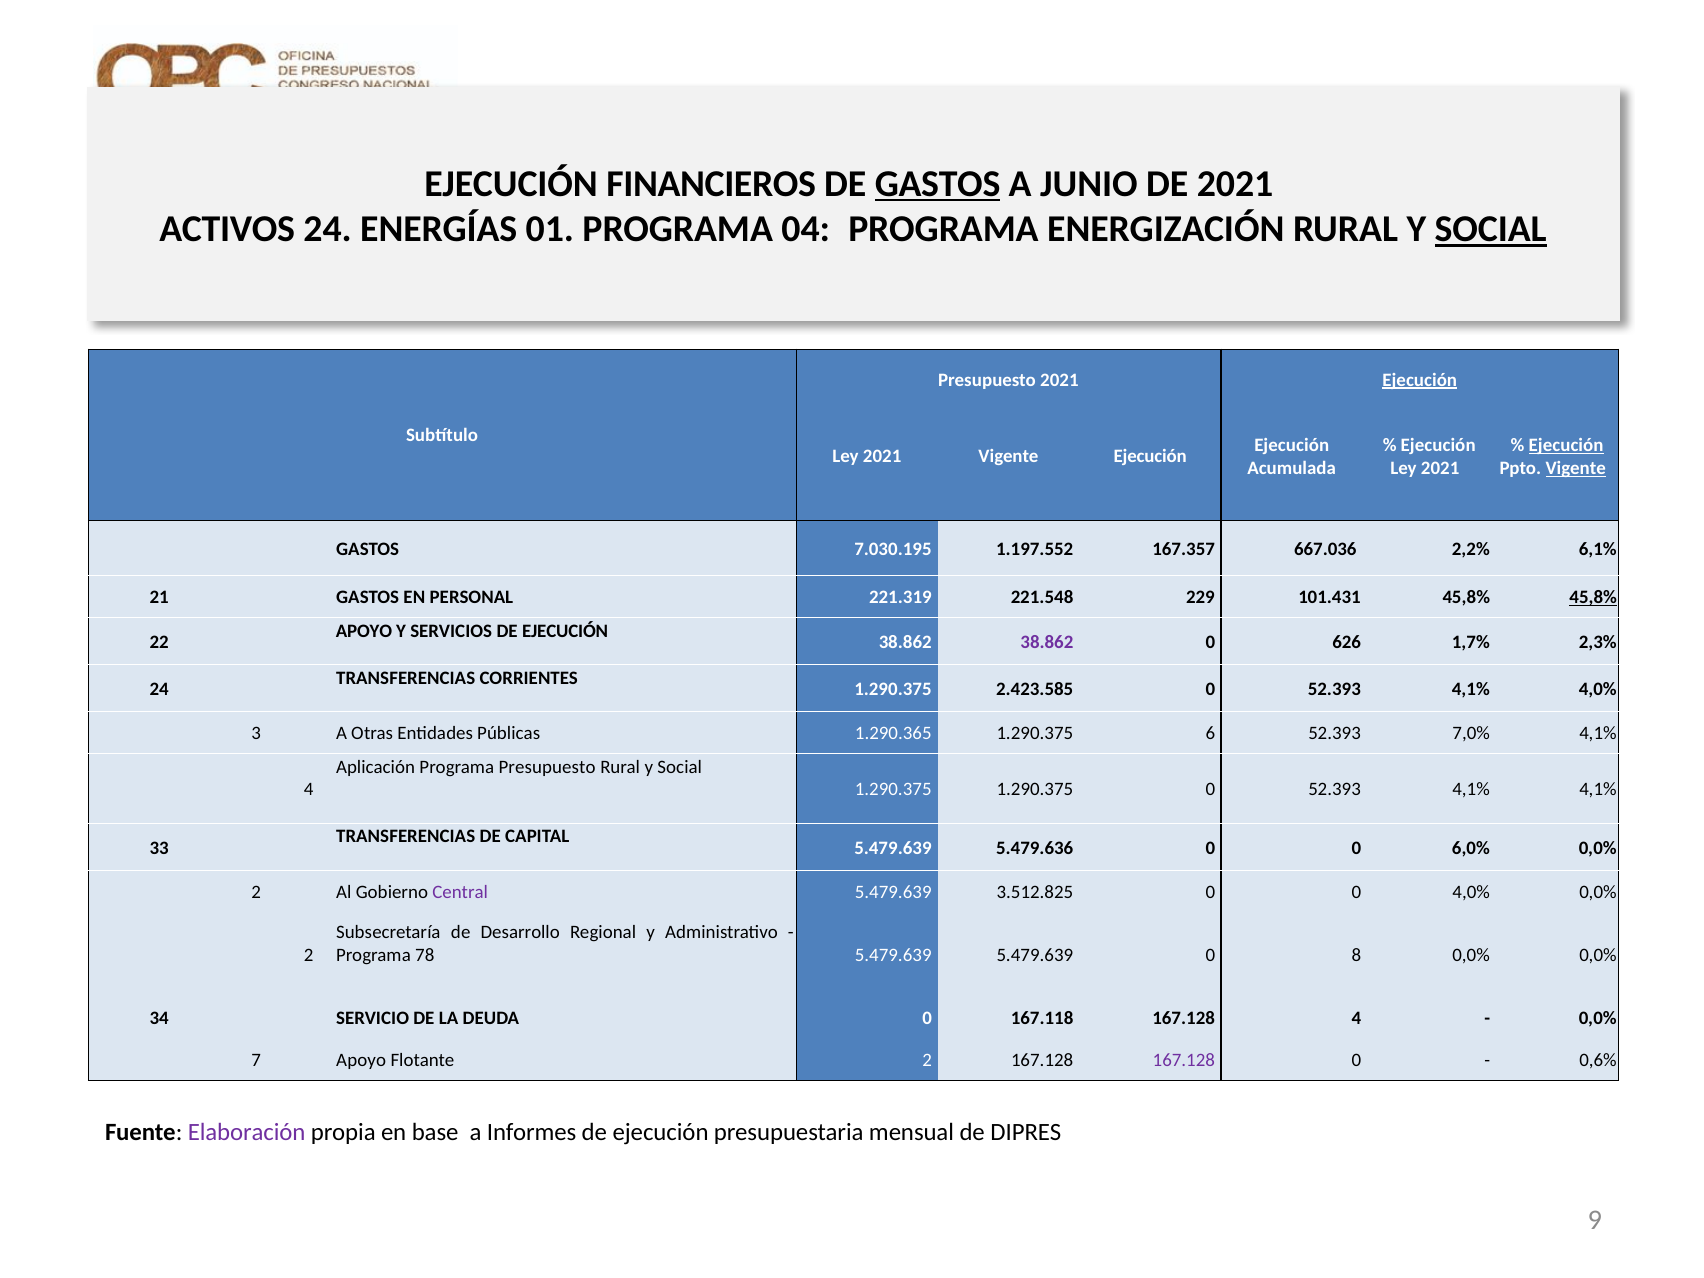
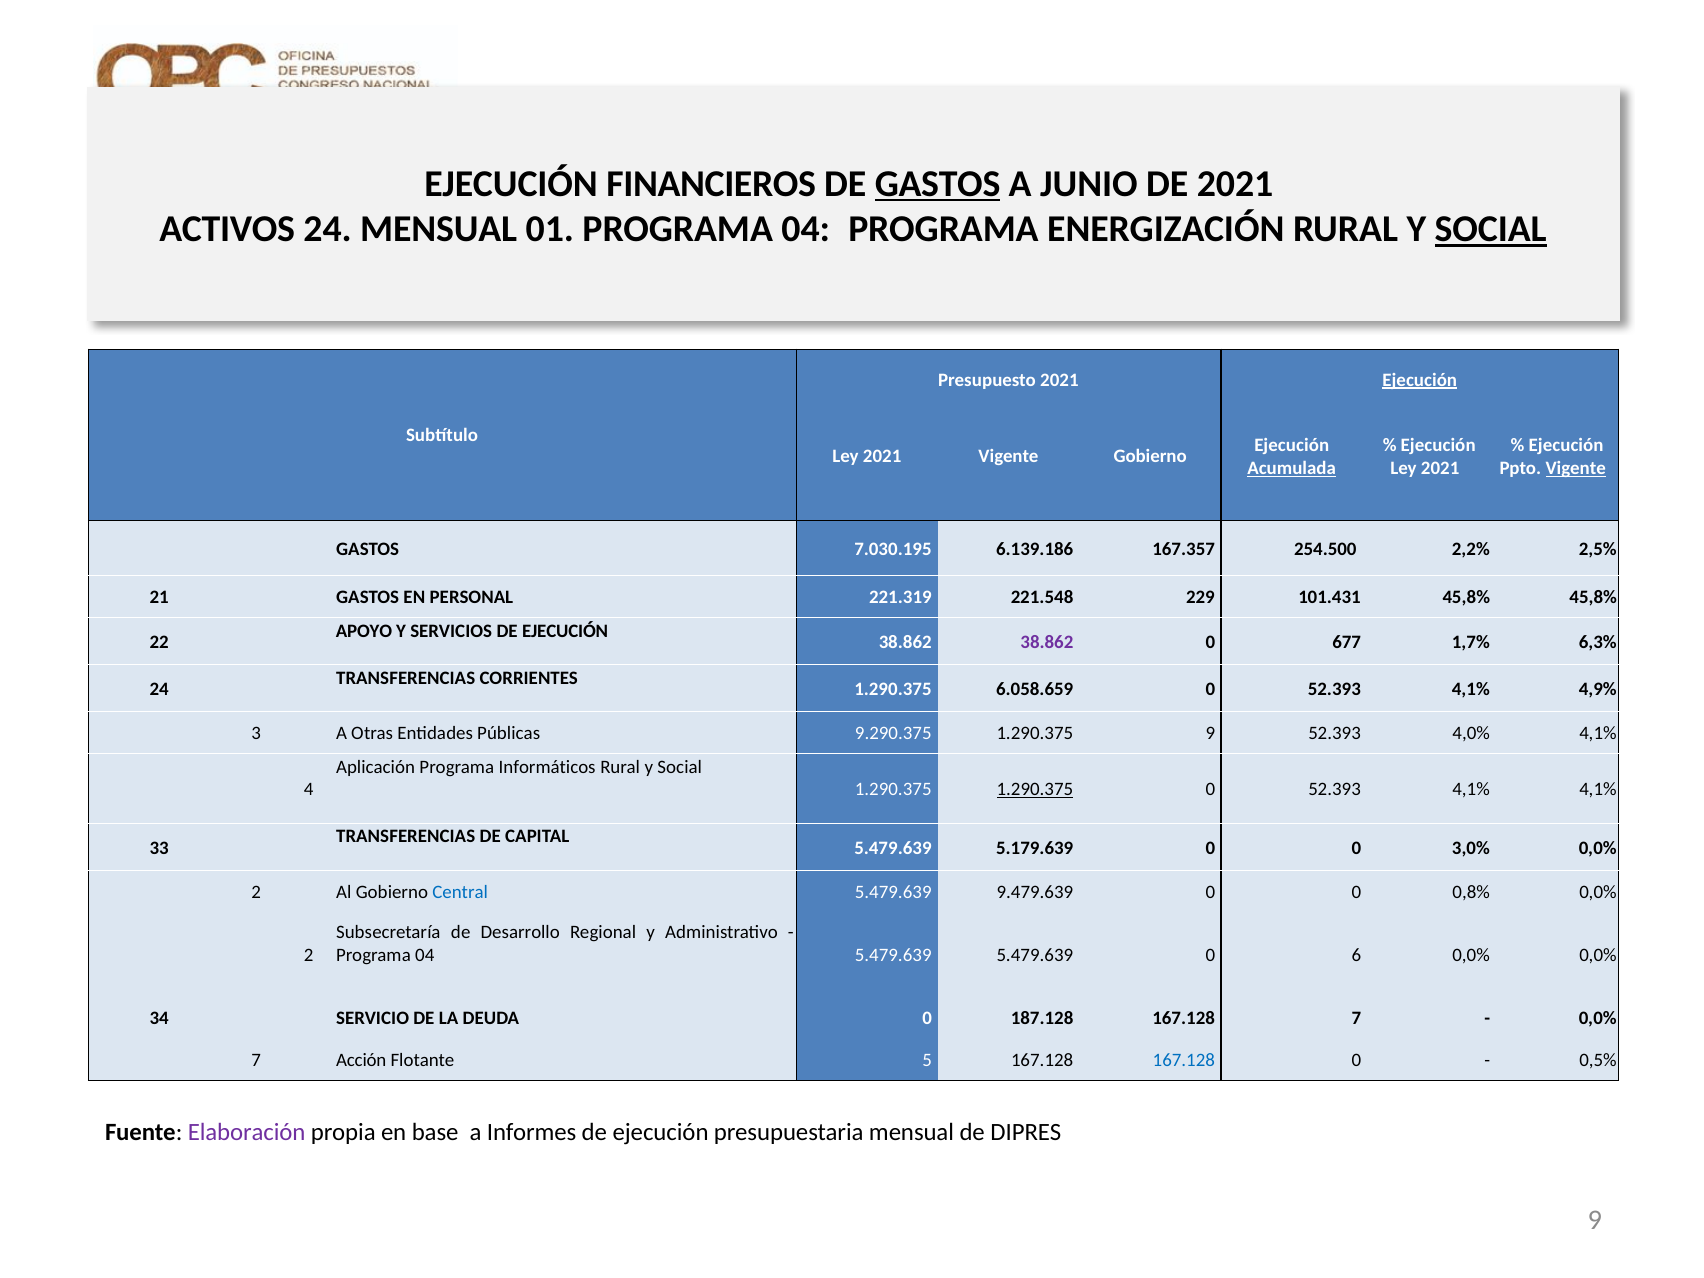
24 ENERGÍAS: ENERGÍAS -> MENSUAL
Ejecución at (1566, 445) underline: present -> none
Vigente Ejecución: Ejecución -> Gobierno
Acumulada underline: none -> present
1.197.552: 1.197.552 -> 6.139.186
667.036: 667.036 -> 254.500
6,1%: 6,1% -> 2,5%
45,8% at (1593, 597) underline: present -> none
626: 626 -> 677
2,3%: 2,3% -> 6,3%
2.423.585: 2.423.585 -> 6.058.659
4,1% 4,0%: 4,0% -> 4,9%
1.290.365: 1.290.365 -> 9.290.375
1.290.375 6: 6 -> 9
7,0%: 7,0% -> 4,0%
Programa Presupuesto: Presupuesto -> Informáticos
1.290.375 at (1035, 789) underline: none -> present
5.479.636: 5.479.636 -> 5.179.639
6,0%: 6,0% -> 3,0%
Central colour: purple -> blue
3.512.825: 3.512.825 -> 9.479.639
0 4,0%: 4,0% -> 0,8%
78 at (425, 956): 78 -> 04
8: 8 -> 6
167.118: 167.118 -> 187.128
167.128 4: 4 -> 7
7 Apoyo: Apoyo -> Acción
Flotante 2: 2 -> 5
167.128 at (1184, 1061) colour: purple -> blue
0,6%: 0,6% -> 0,5%
